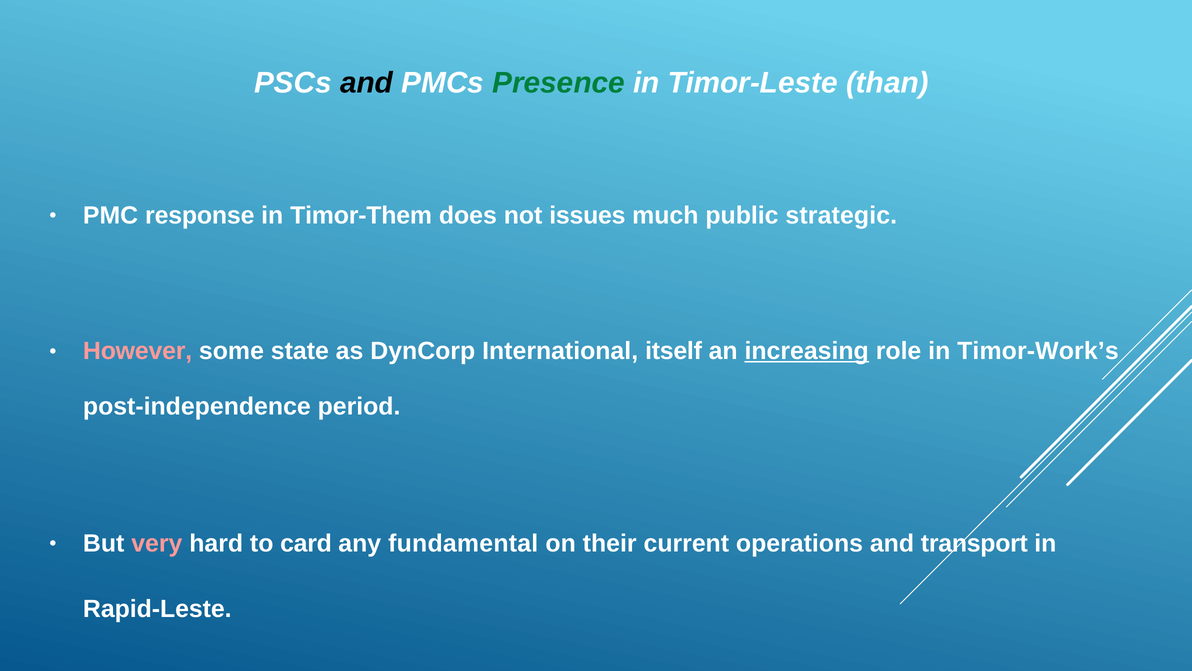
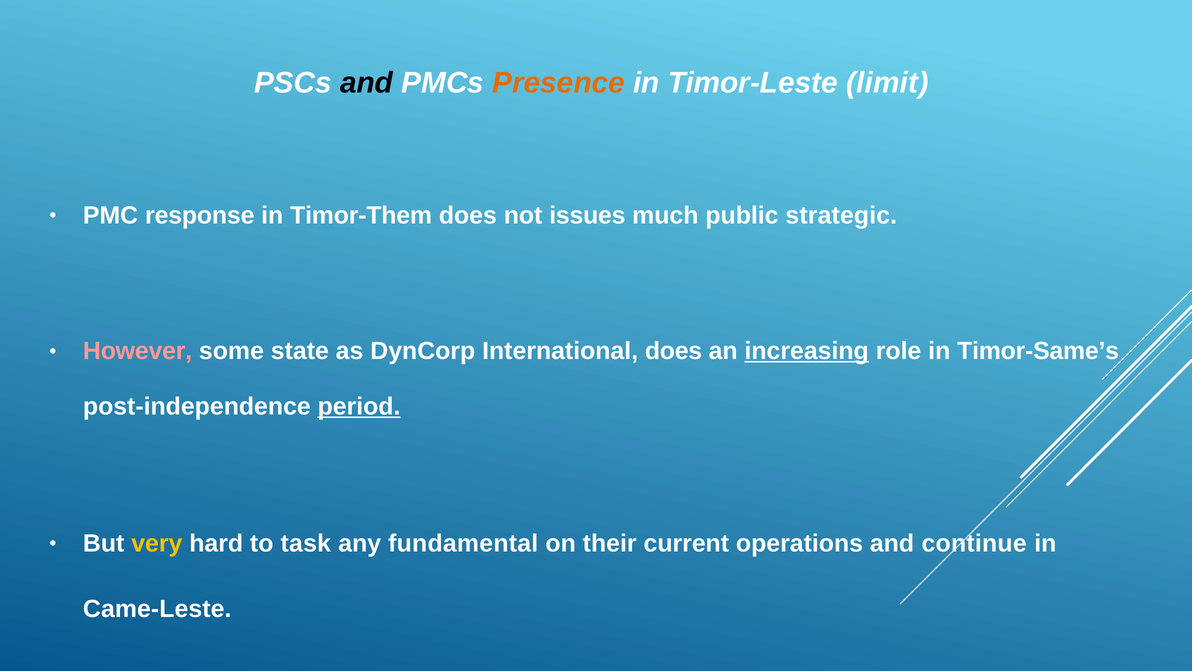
Presence colour: green -> orange
than: than -> limit
International itself: itself -> does
Timor-Work’s: Timor-Work’s -> Timor-Same’s
period underline: none -> present
very colour: pink -> yellow
card: card -> task
transport: transport -> continue
Rapid-Leste: Rapid-Leste -> Came-Leste
